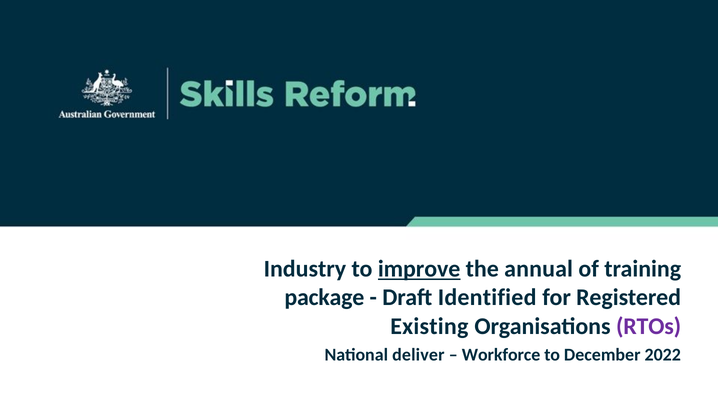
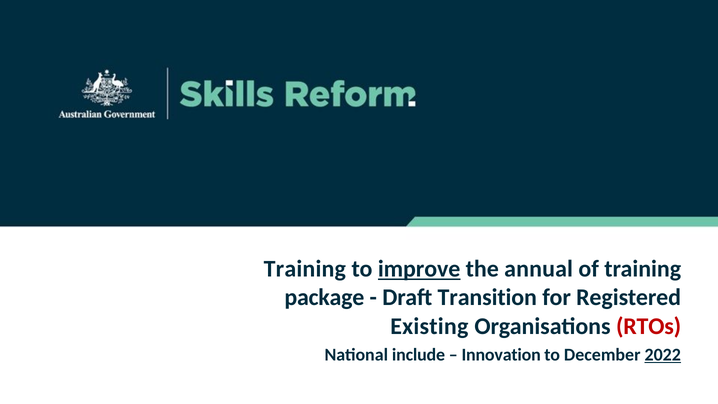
Industry at (305, 269): Industry -> Training
Identified: Identified -> Transition
RTOs colour: purple -> red
deliver: deliver -> include
Workforce: Workforce -> Innovation
2022 underline: none -> present
